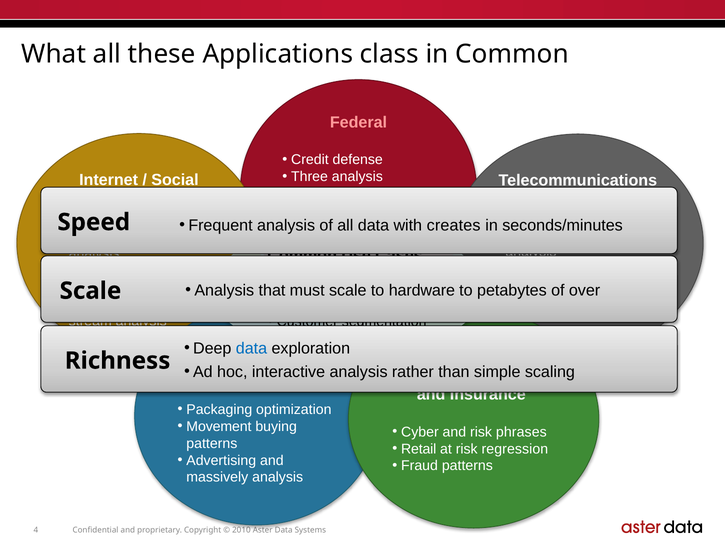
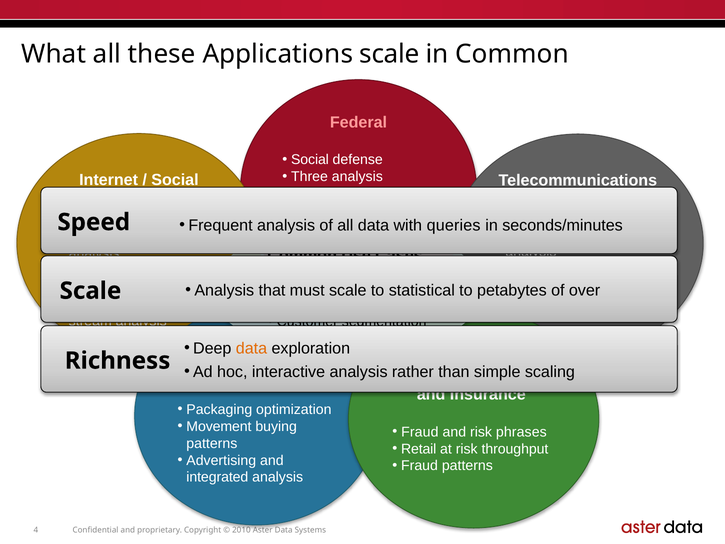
Applications class: class -> scale
Credit at (310, 160): Credit -> Social
creates: creates -> queries
hardware: hardware -> statistical
data at (251, 348) colour: blue -> orange
Cyber at (420, 432): Cyber -> Fraud
regression: regression -> throughput
massively: massively -> integrated
